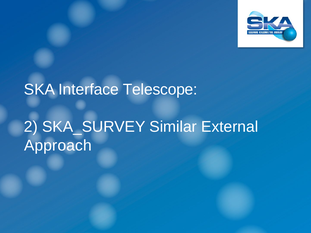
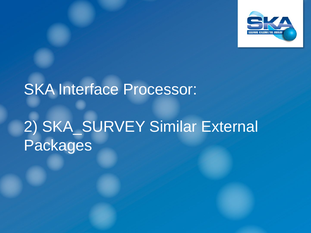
Telescope: Telescope -> Processor
Approach: Approach -> Packages
